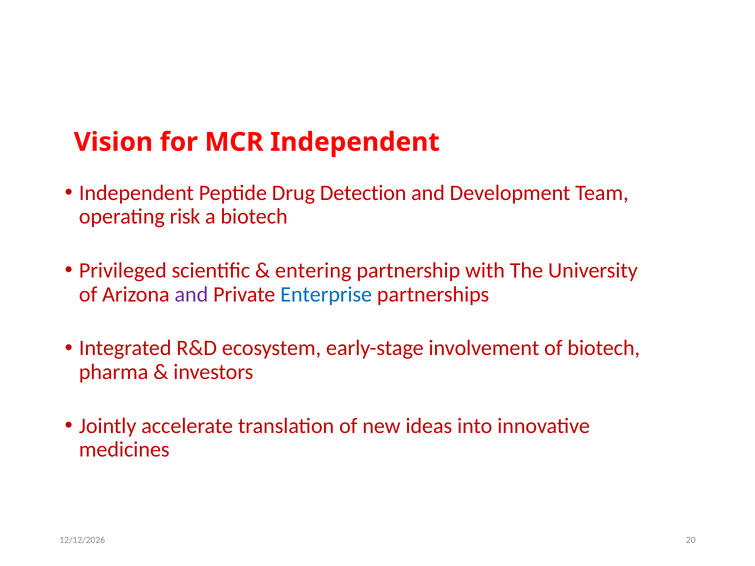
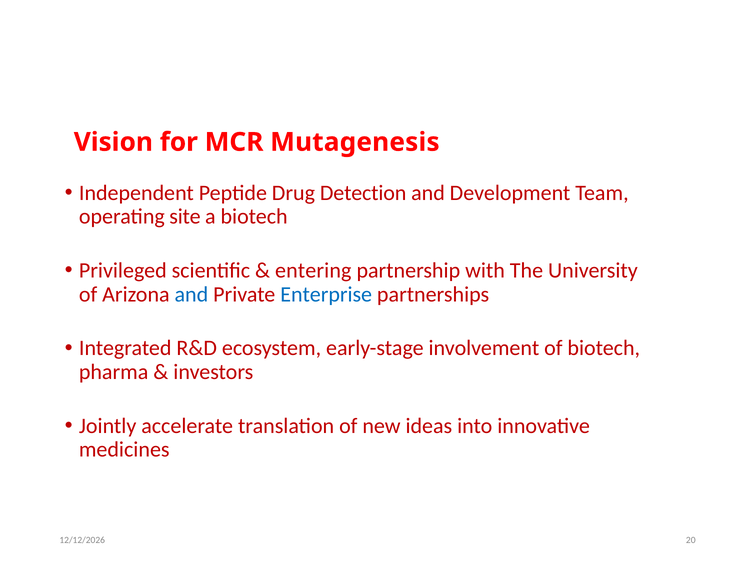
MCR Independent: Independent -> Mutagenesis
risk: risk -> site
and at (191, 294) colour: purple -> blue
